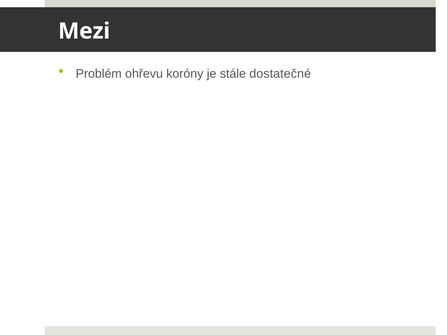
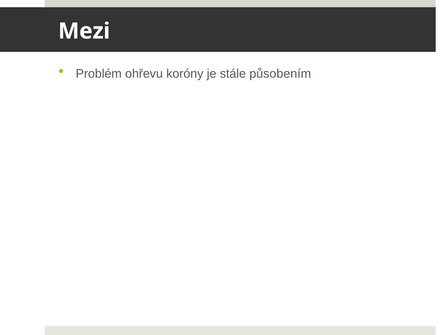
dostatečné: dostatečné -> působením
